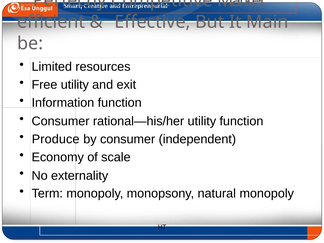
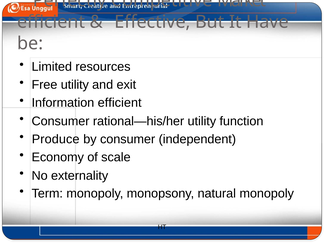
Main: Main -> Have
Information function: function -> efficient
